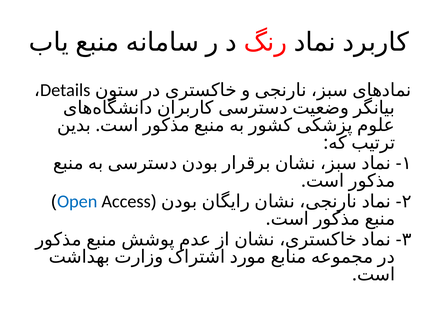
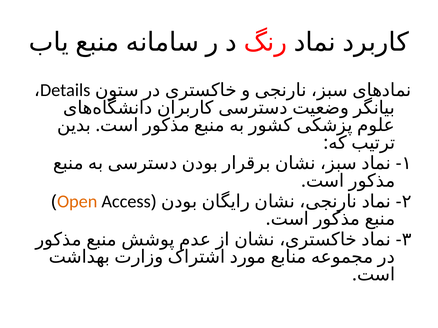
Open colour: blue -> orange
